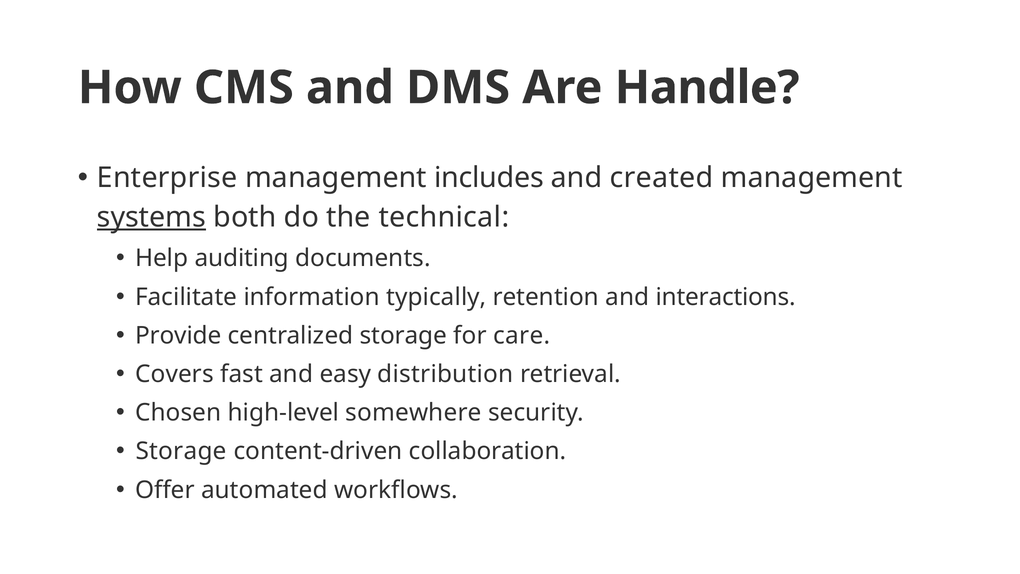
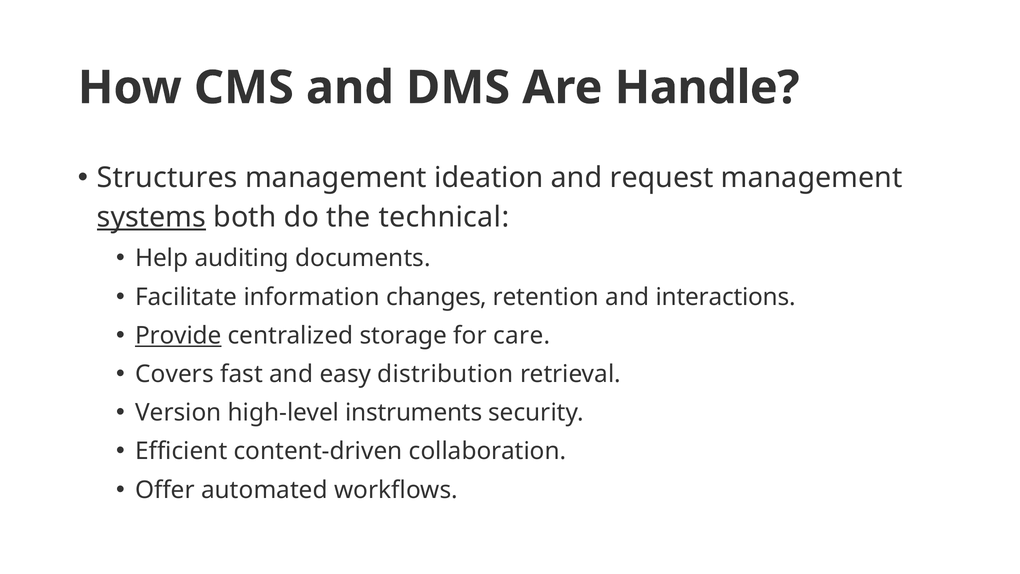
Enterprise: Enterprise -> Structures
includes: includes -> ideation
created: created -> request
typically: typically -> changes
Provide underline: none -> present
Chosen: Chosen -> Version
somewhere: somewhere -> instruments
Storage at (181, 451): Storage -> Efficient
